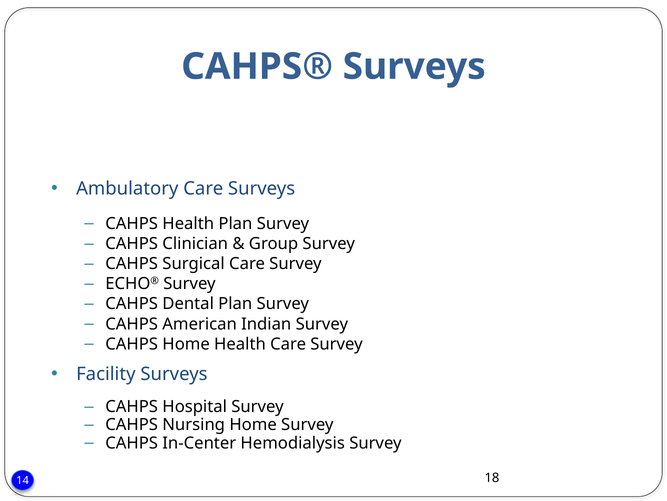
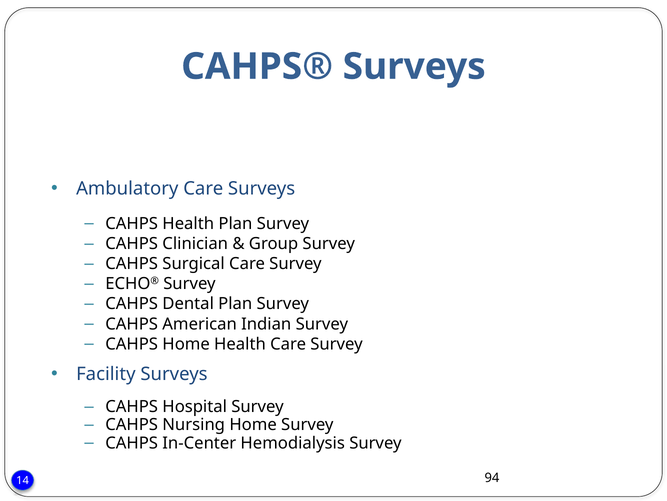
18: 18 -> 94
